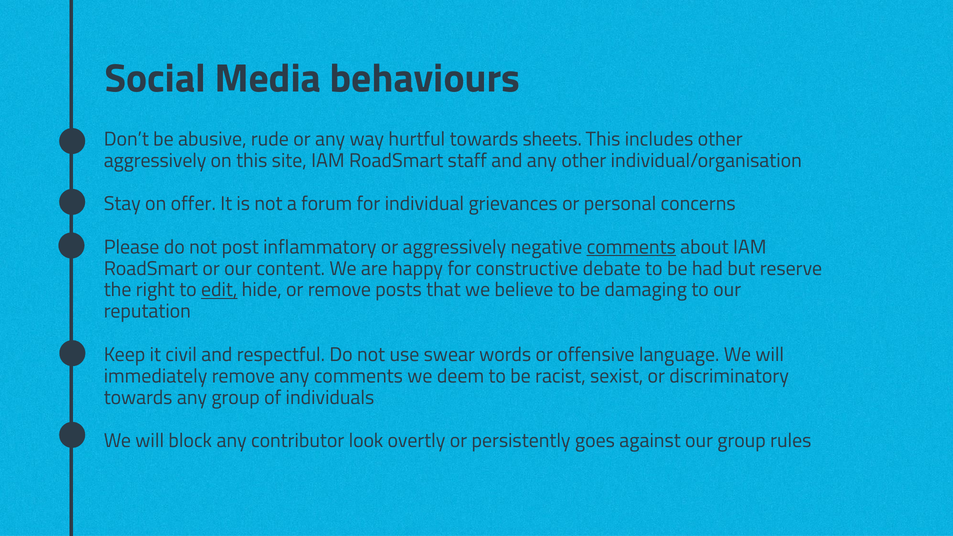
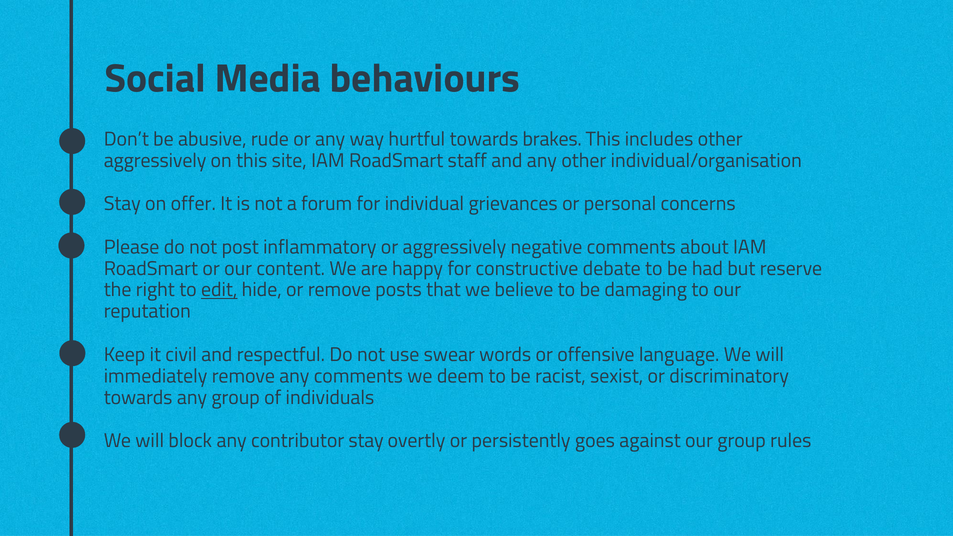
sheets: sheets -> brakes
comments at (631, 247) underline: present -> none
contributor look: look -> stay
